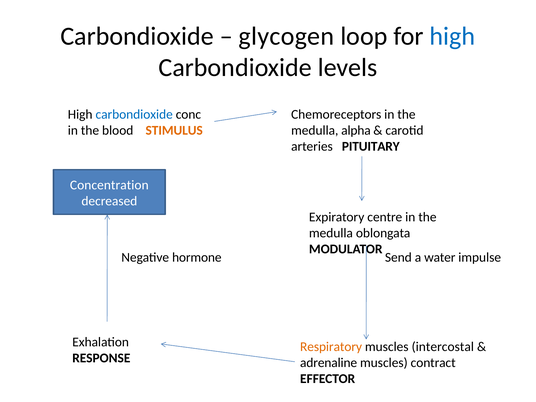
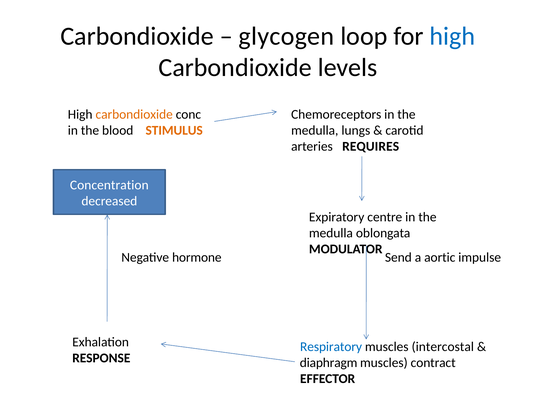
carbondioxide at (134, 114) colour: blue -> orange
alpha: alpha -> lungs
PITUITARY: PITUITARY -> REQUIRES
water: water -> aortic
Respiratory colour: orange -> blue
adrenaline: adrenaline -> diaphragm
